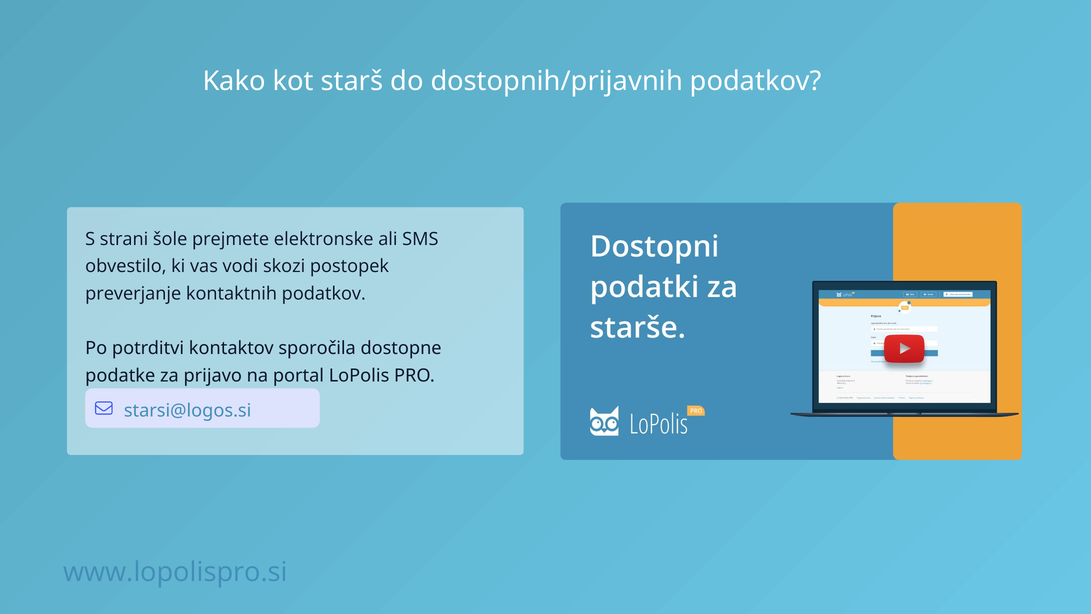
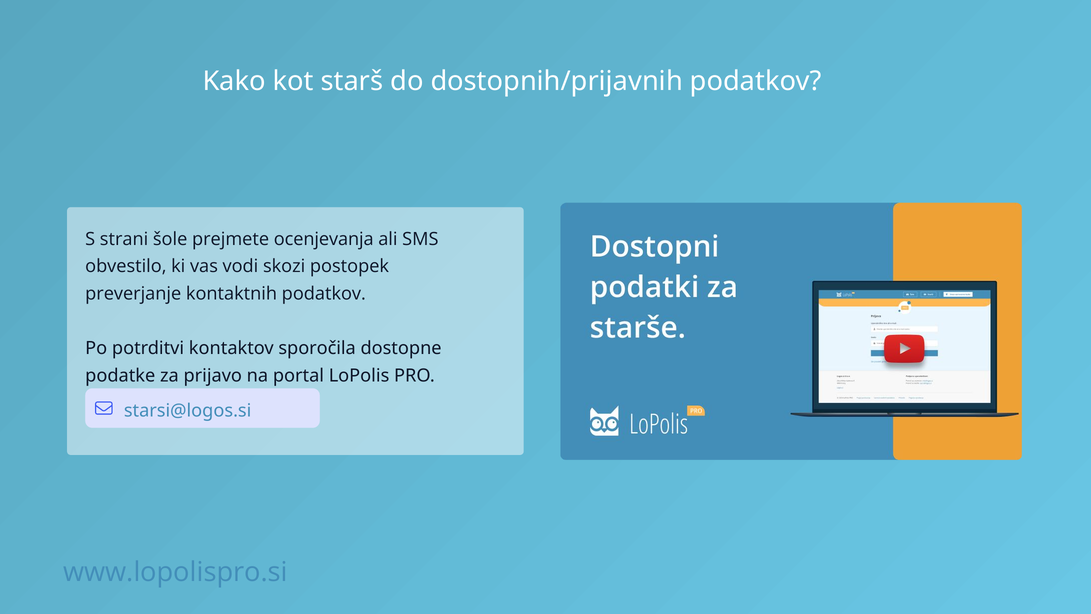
elektronske: elektronske -> ocenjevanja
